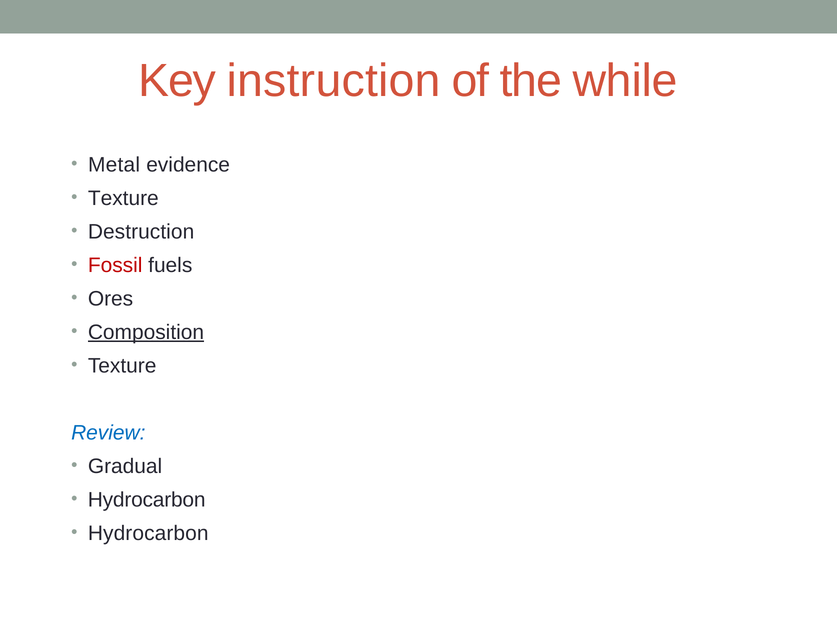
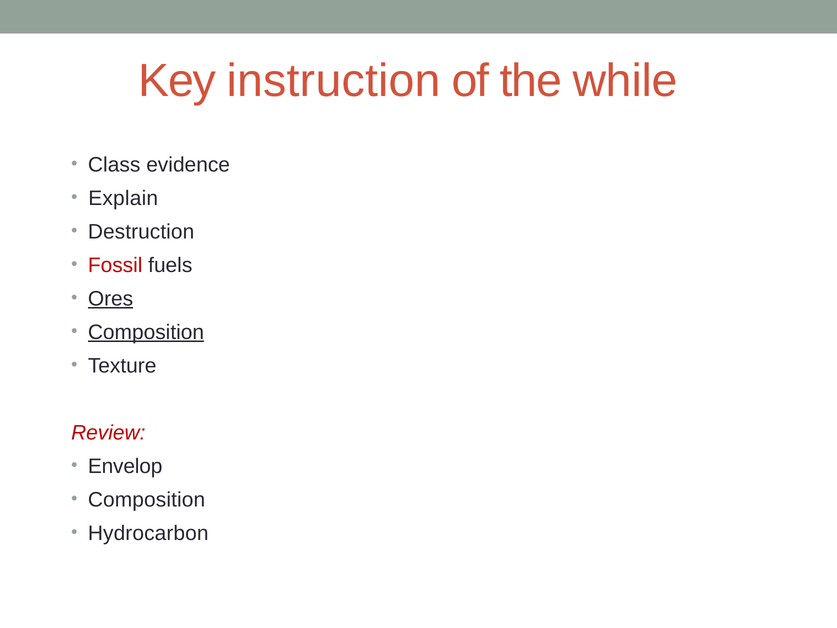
Metal: Metal -> Class
Texture at (123, 198): Texture -> Explain
Ores underline: none -> present
Review colour: blue -> red
Gradual: Gradual -> Envelop
Hydrocarbon at (147, 499): Hydrocarbon -> Composition
